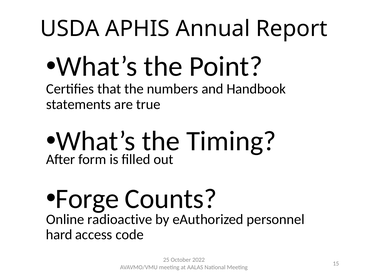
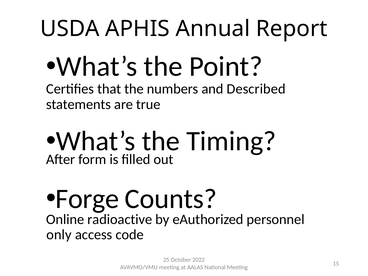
Handbook: Handbook -> Described
hard: hard -> only
